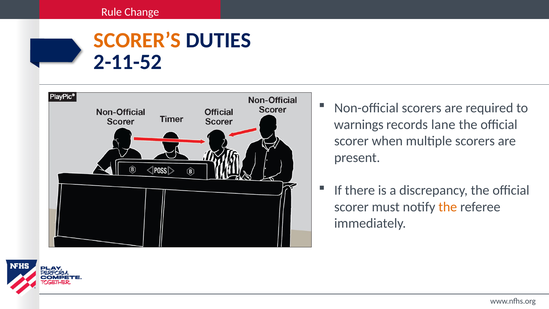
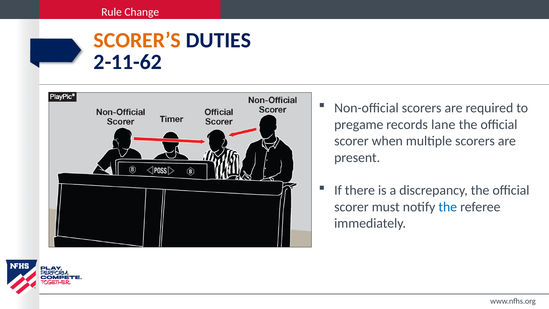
2-11-52: 2-11-52 -> 2-11-62
warnings: warnings -> pregame
the at (448, 207) colour: orange -> blue
